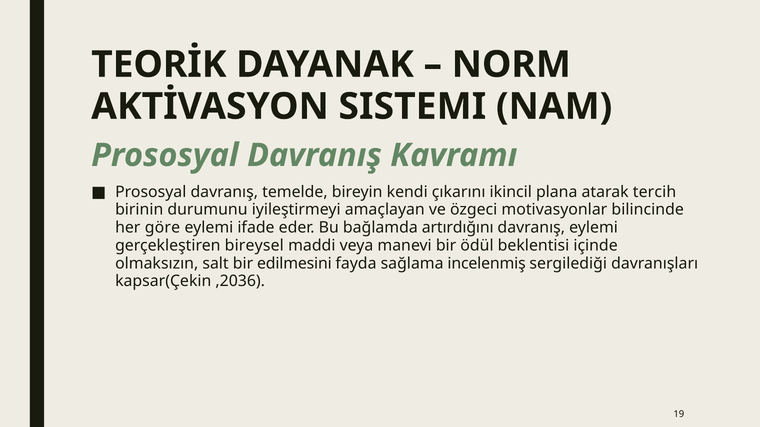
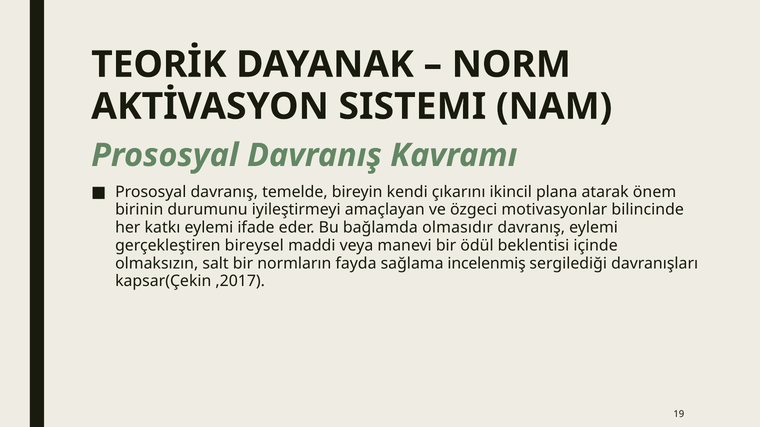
tercih: tercih -> önem
göre: göre -> katkı
artırdığını: artırdığını -> olmasıdır
edilmesini: edilmesini -> normların
,2036: ,2036 -> ,2017
